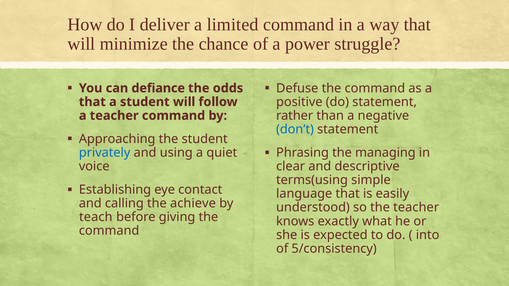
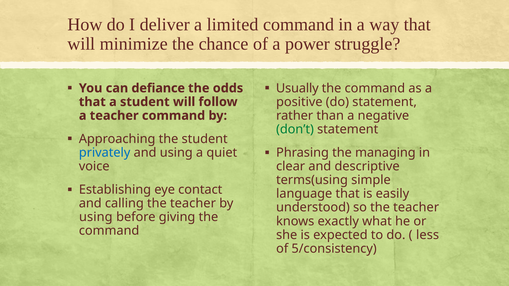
Defuse: Defuse -> Usually
don’t colour: blue -> green
calling the achieve: achieve -> teacher
teach at (96, 217): teach -> using
into: into -> less
